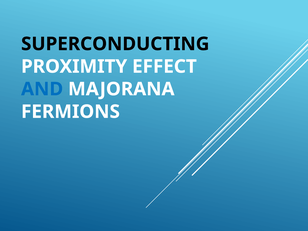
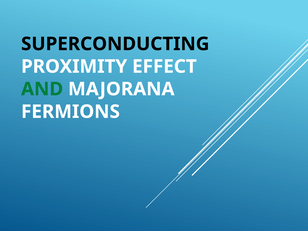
AND colour: blue -> green
